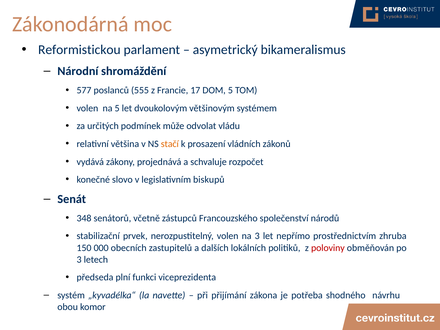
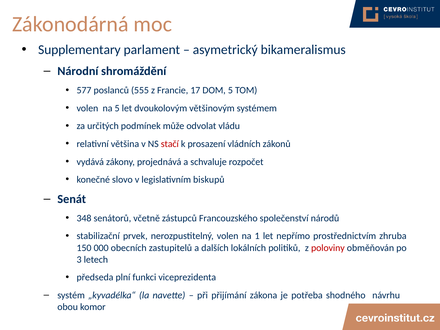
Reformistickou: Reformistickou -> Supplementary
stačí colour: orange -> red
na 3: 3 -> 1
